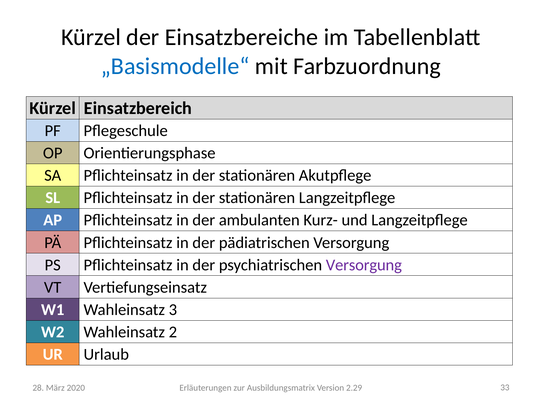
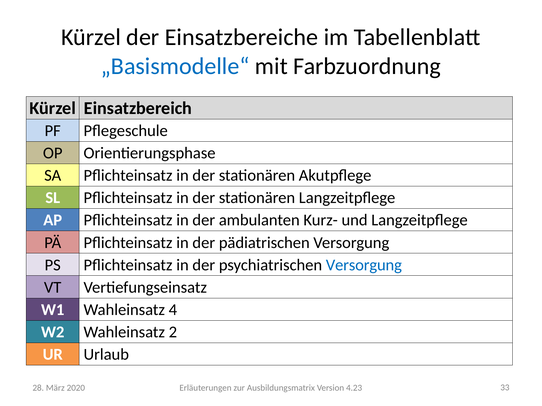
Versorgung at (364, 265) colour: purple -> blue
3: 3 -> 4
2.29: 2.29 -> 4.23
